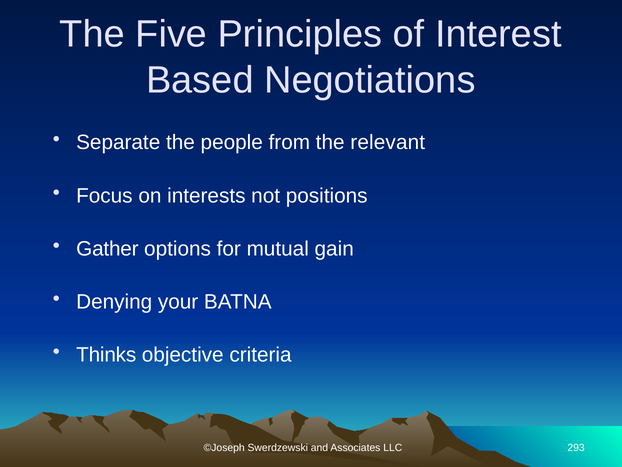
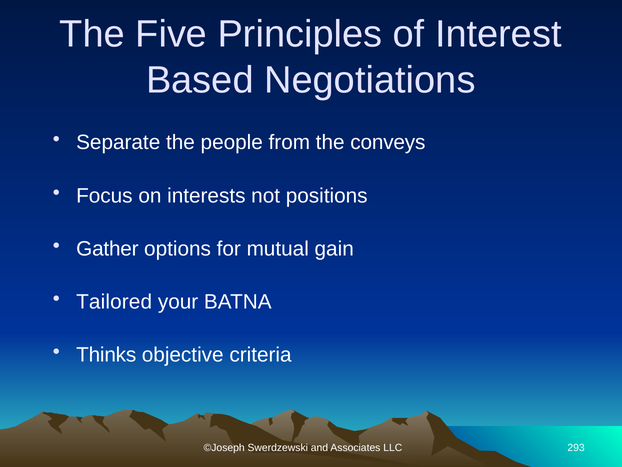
relevant: relevant -> conveys
Denying: Denying -> Tailored
